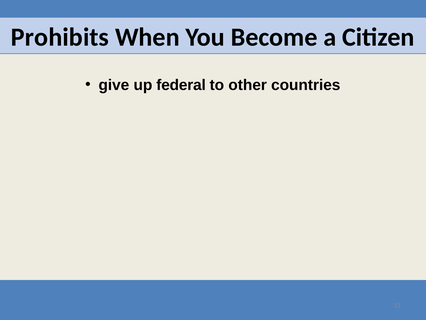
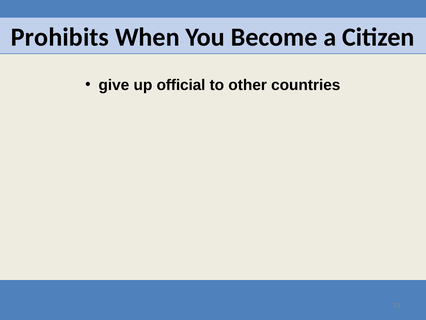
federal: federal -> official
